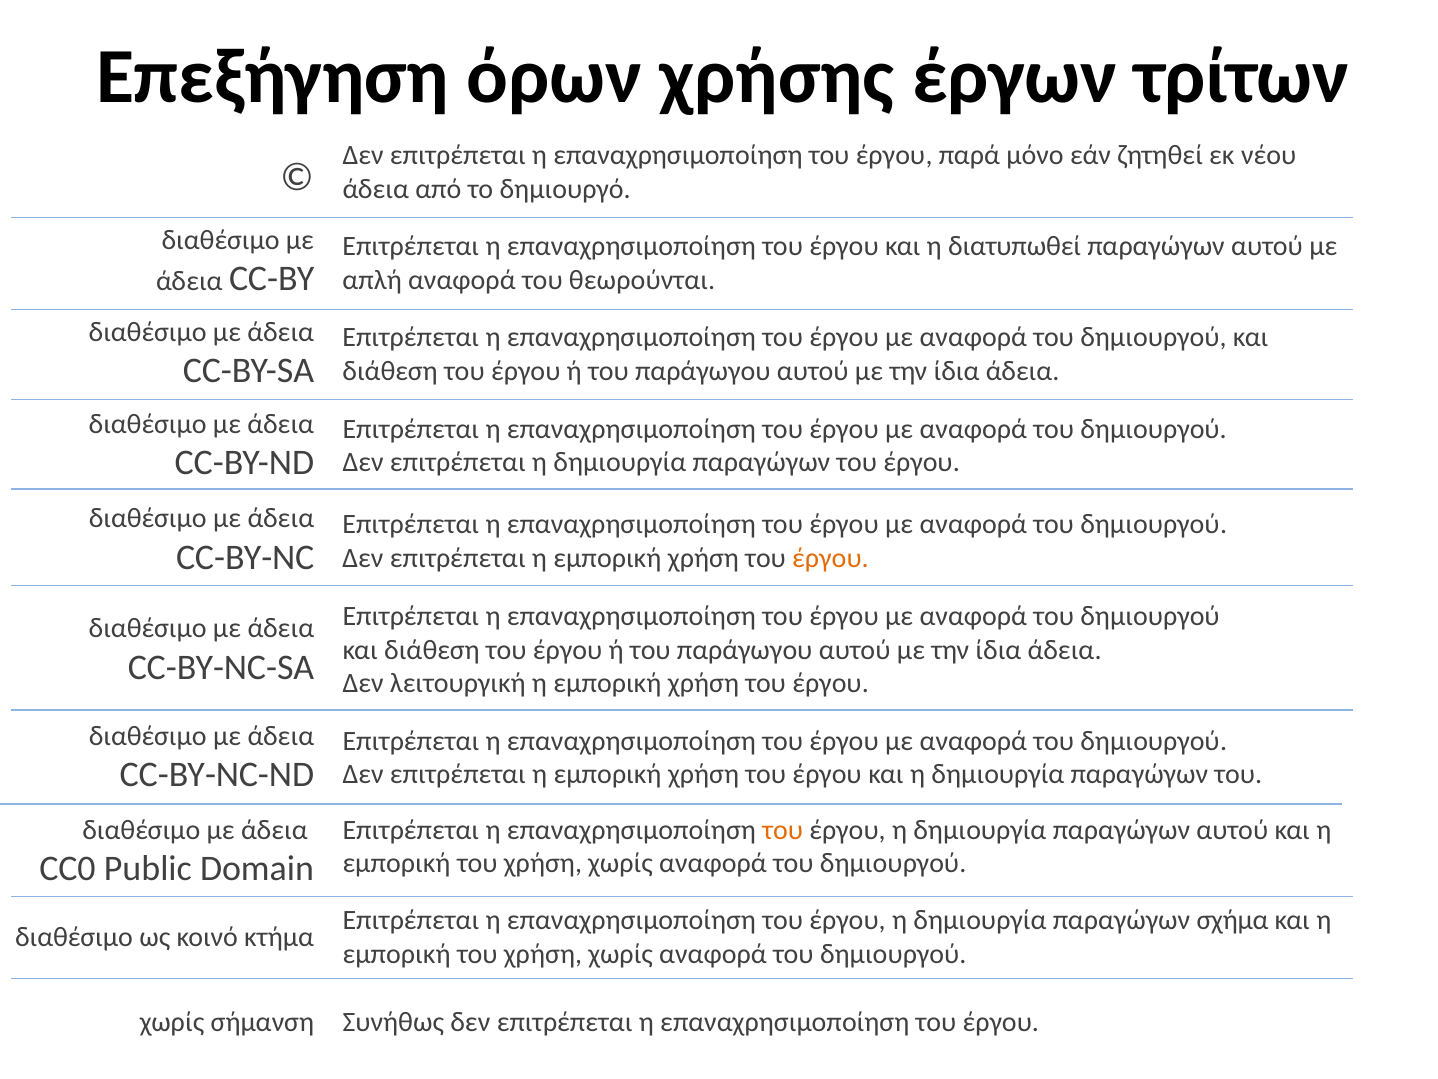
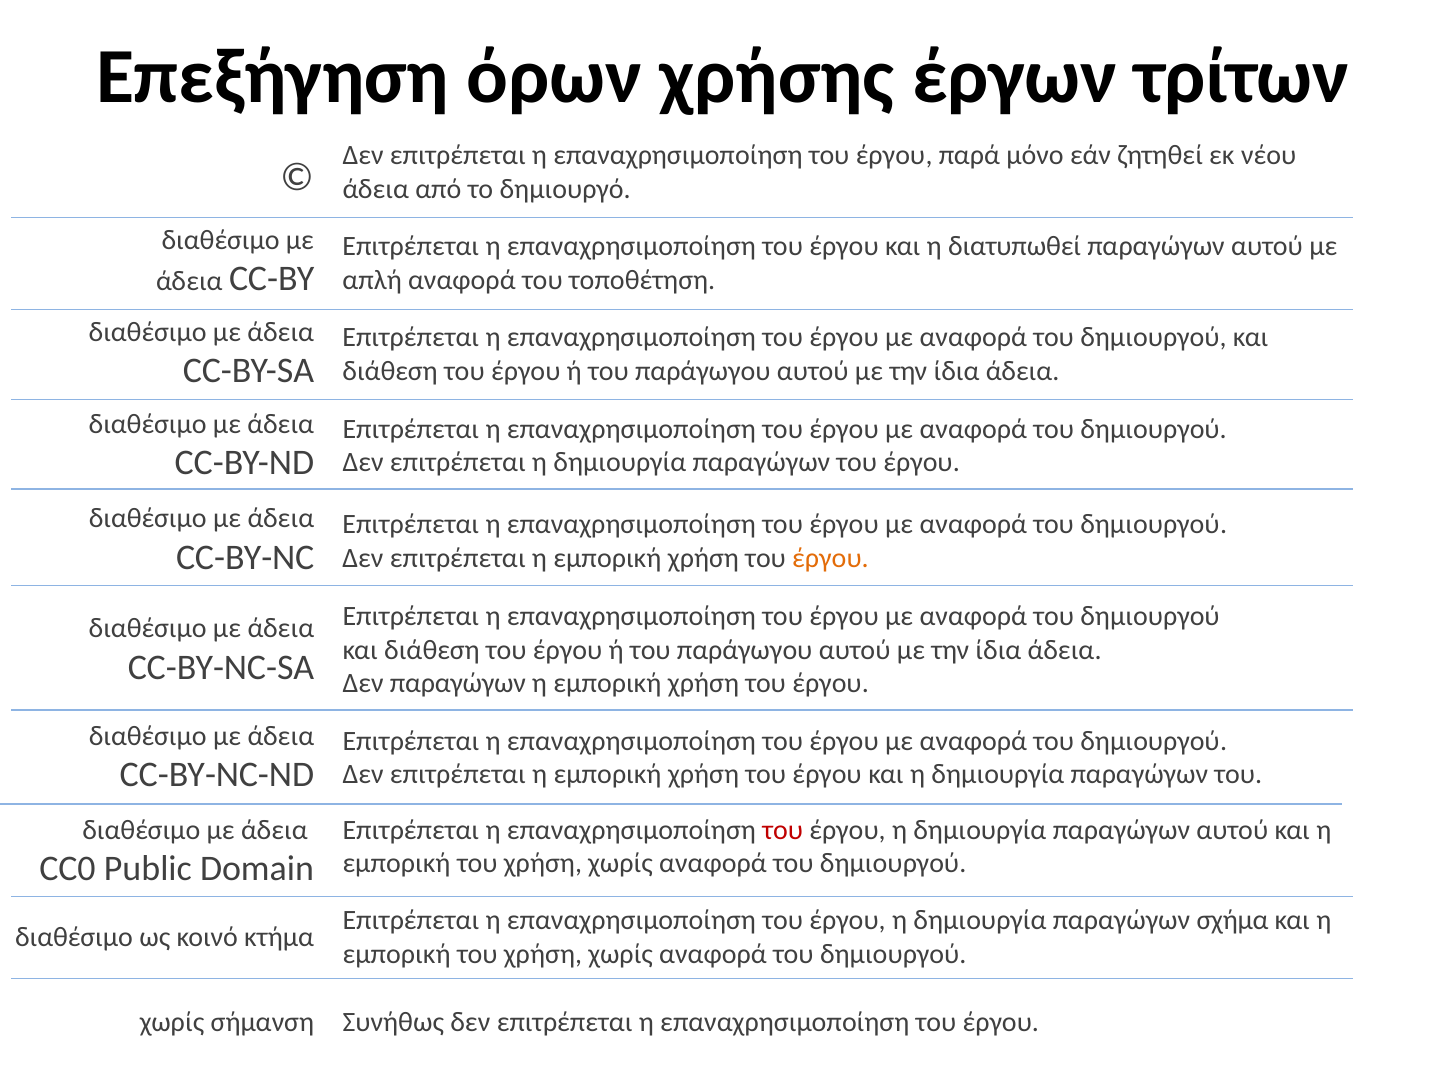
θεωρούνται: θεωρούνται -> τοποθέτηση
Δεν λειτουργική: λειτουργική -> παραγώγων
του at (783, 830) colour: orange -> red
